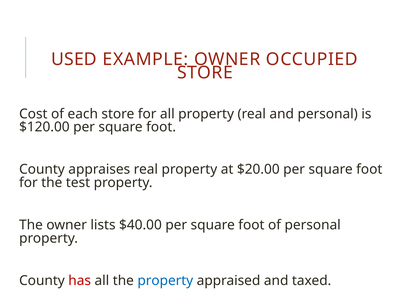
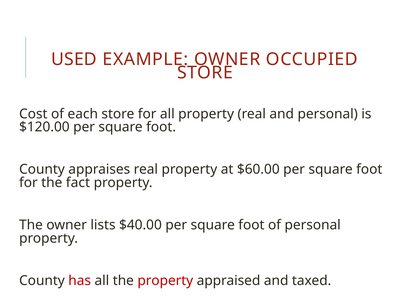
$20.00: $20.00 -> $60.00
test: test -> fact
property at (165, 281) colour: blue -> red
